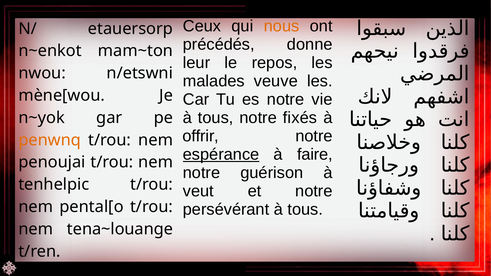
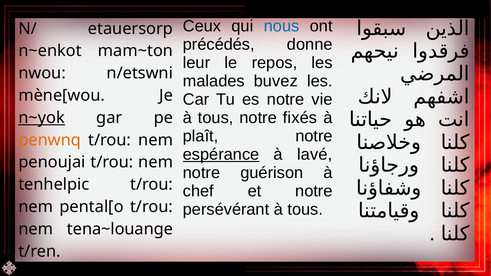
nous colour: orange -> blue
veuve: veuve -> buvez
n~yok underline: none -> present
offrir: offrir -> plaît
faire: faire -> lavé
veut: veut -> chef
